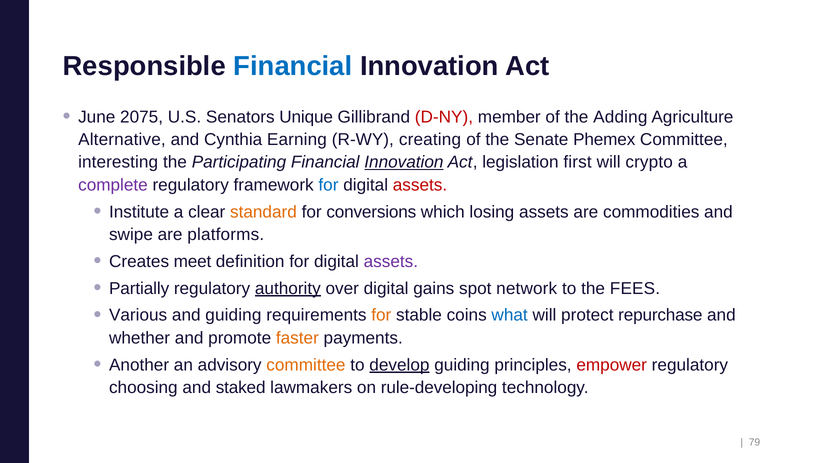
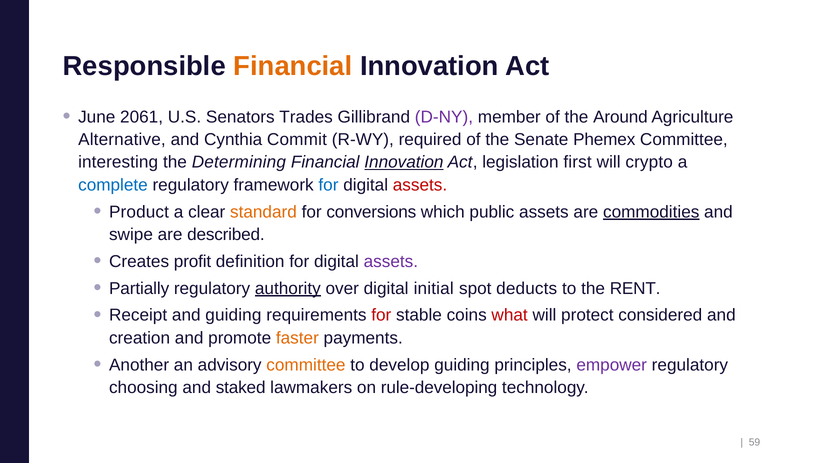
Financial at (293, 66) colour: blue -> orange
2075: 2075 -> 2061
Unique: Unique -> Trades
D-NY colour: red -> purple
Adding: Adding -> Around
Earning: Earning -> Commit
creating: creating -> required
Participating: Participating -> Determining
complete colour: purple -> blue
Institute: Institute -> Product
losing: losing -> public
commodities underline: none -> present
platforms: platforms -> described
meet: meet -> profit
gains: gains -> initial
network: network -> deducts
FEES: FEES -> RENT
Various: Various -> Receipt
for at (381, 315) colour: orange -> red
what colour: blue -> red
repurchase: repurchase -> considered
whether: whether -> creation
develop underline: present -> none
empower colour: red -> purple
79: 79 -> 59
